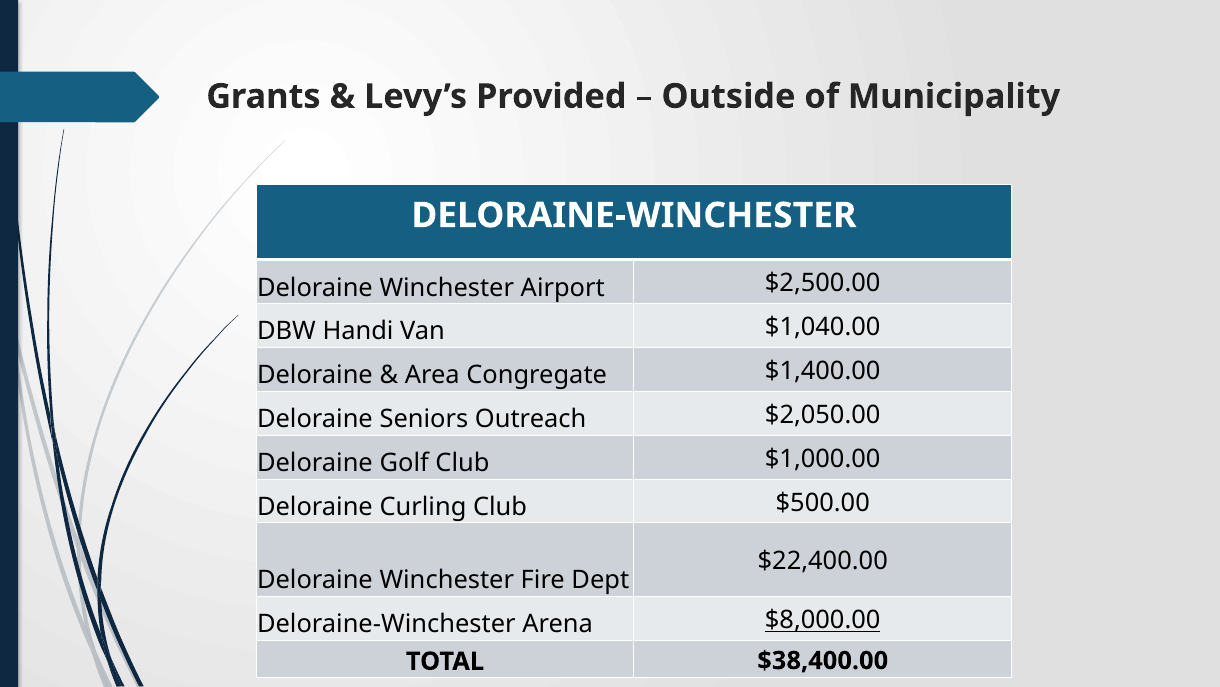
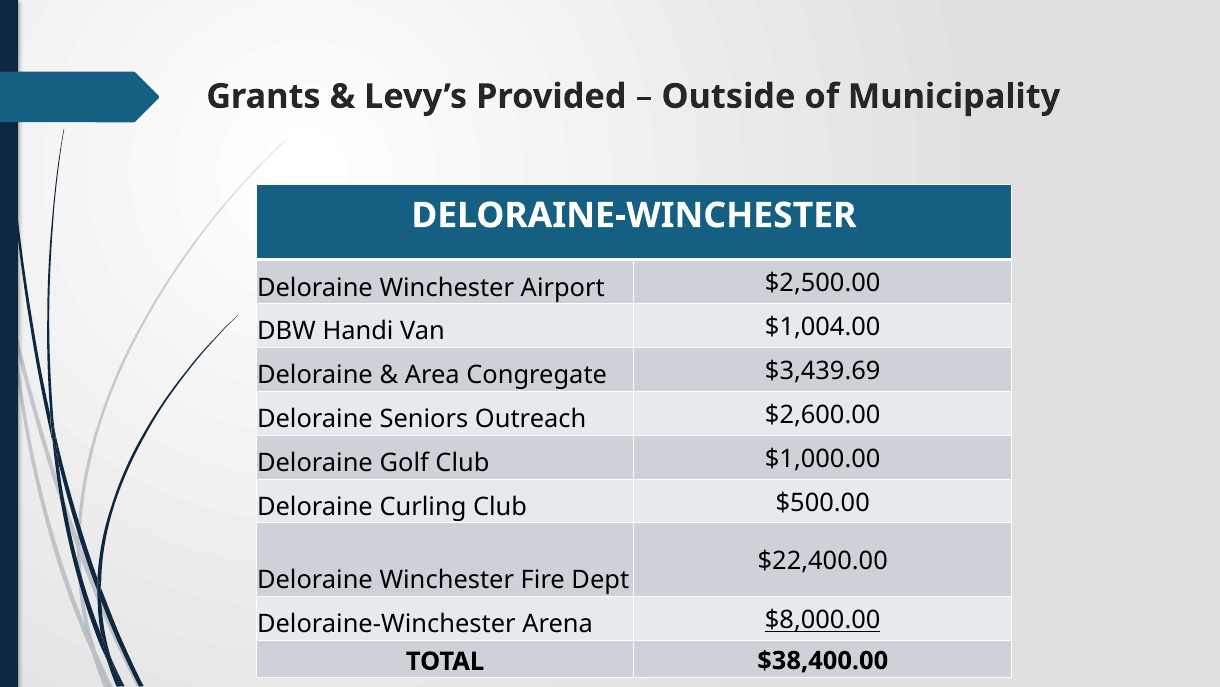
$1,040.00: $1,040.00 -> $1,004.00
$1,400.00: $1,400.00 -> $3,439.69
$2,050.00: $2,050.00 -> $2,600.00
